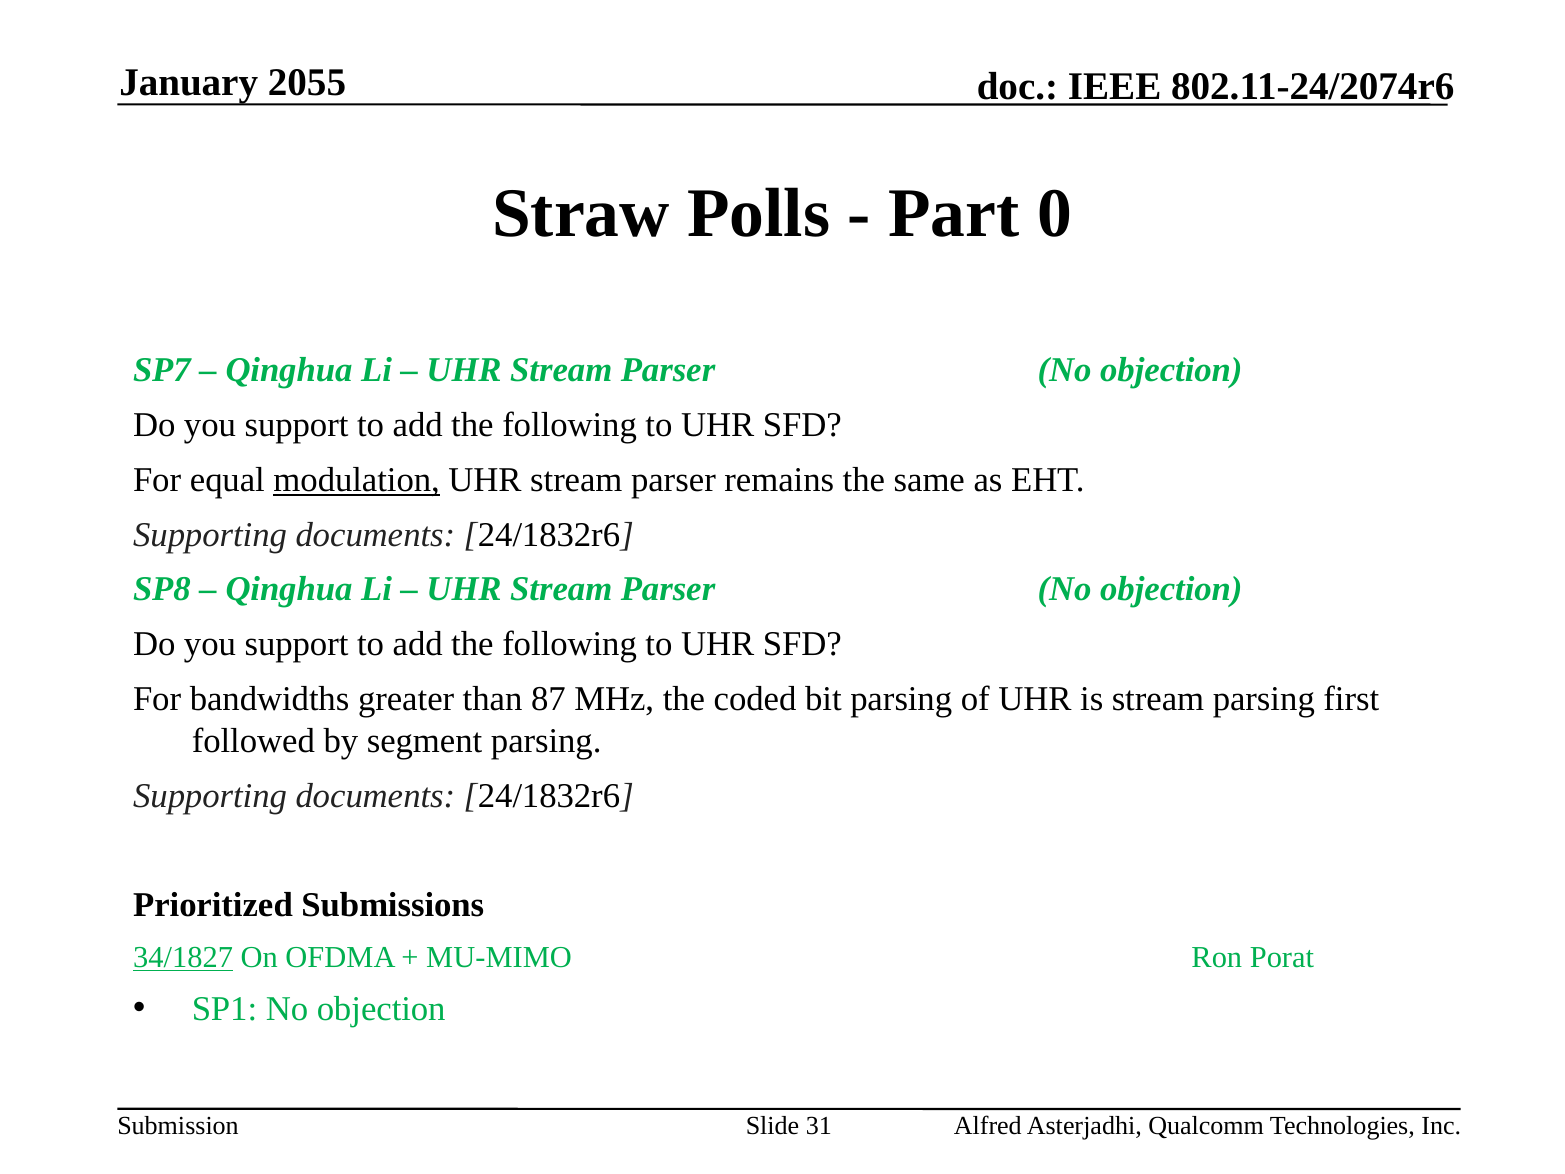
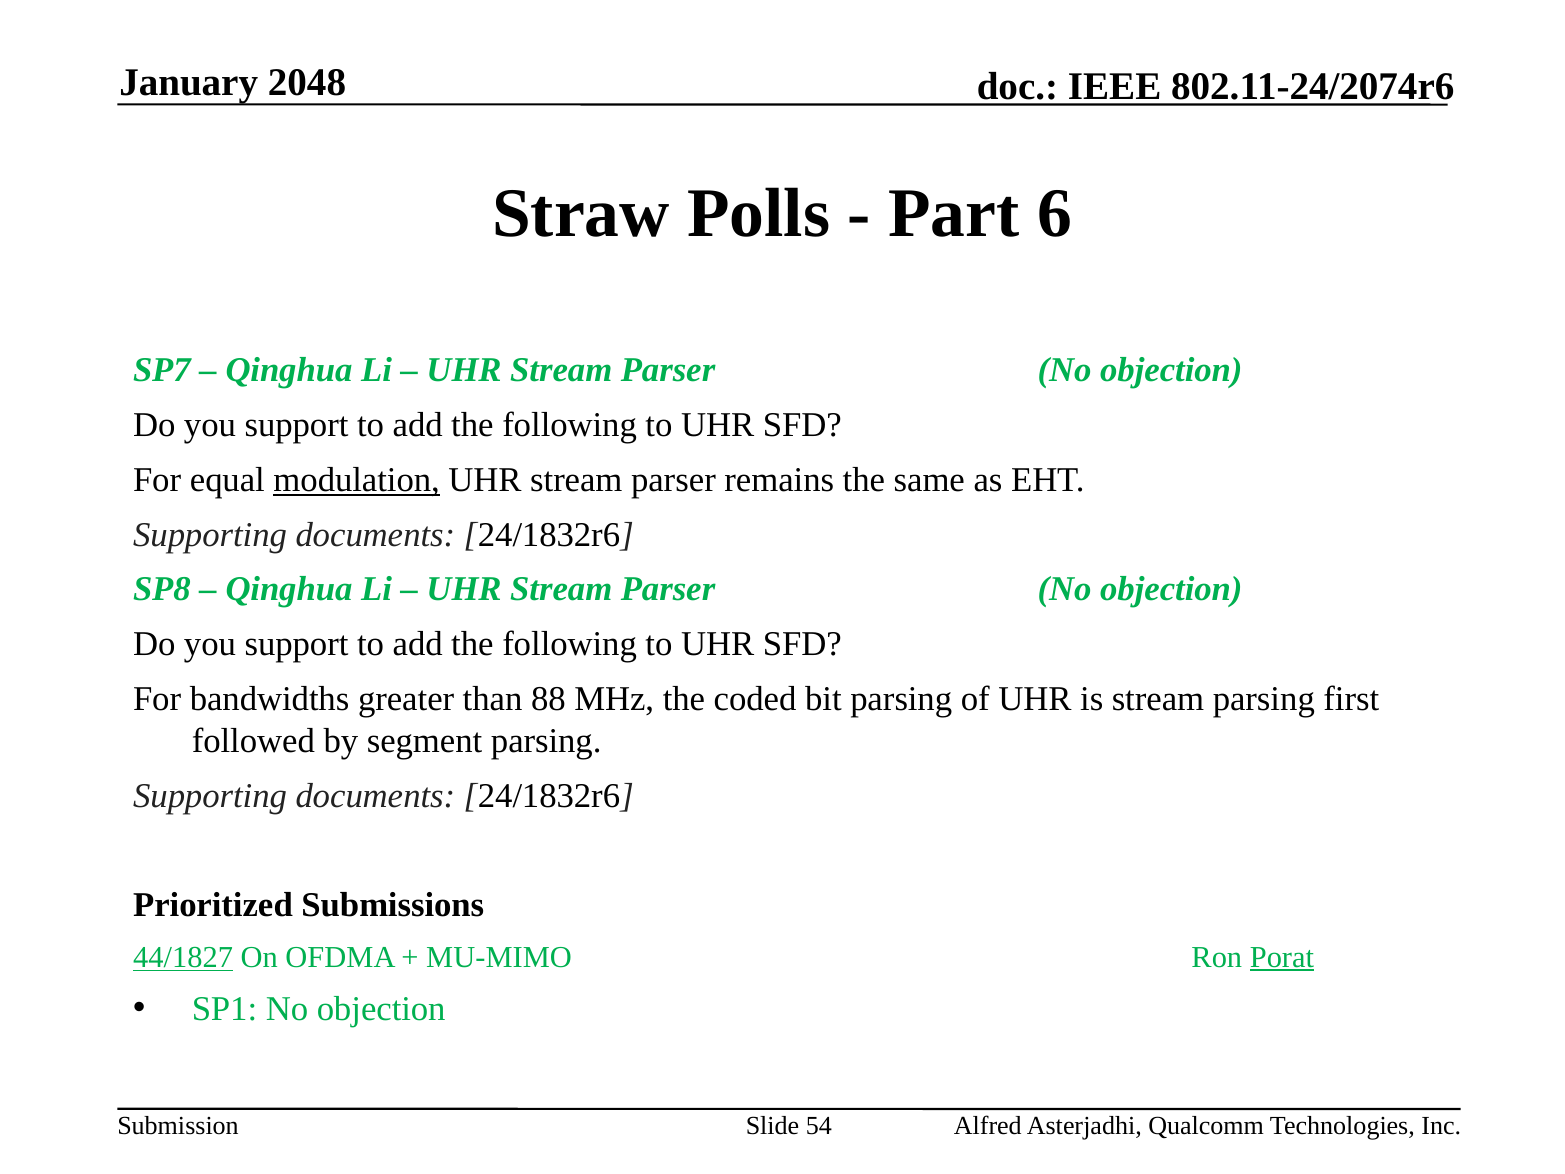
2055: 2055 -> 2048
0: 0 -> 6
87: 87 -> 88
34/1827: 34/1827 -> 44/1827
Porat underline: none -> present
31: 31 -> 54
